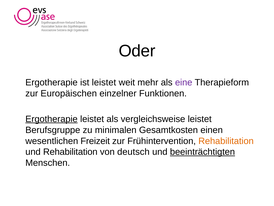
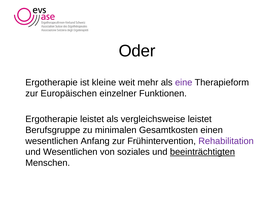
ist leistet: leistet -> kleine
Ergotherapie at (52, 119) underline: present -> none
Freizeit: Freizeit -> Anfang
Rehabilitation at (226, 141) colour: orange -> purple
und Rehabilitation: Rehabilitation -> Wesentlichen
deutsch: deutsch -> soziales
